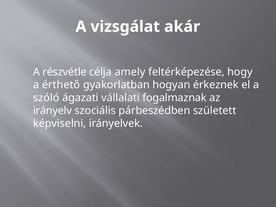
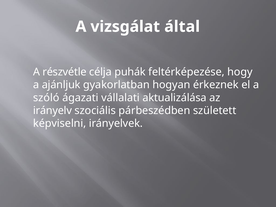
akár: akár -> által
amely: amely -> puhák
érthető: érthető -> ajánljuk
fogalmaznak: fogalmaznak -> aktualizálása
